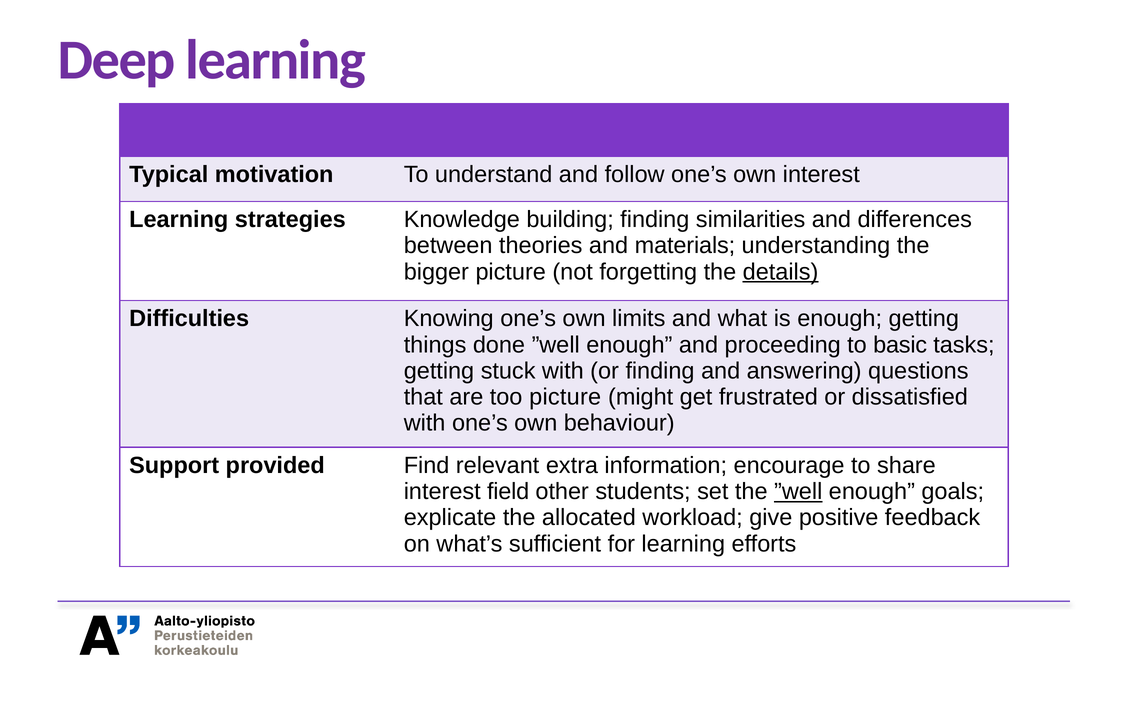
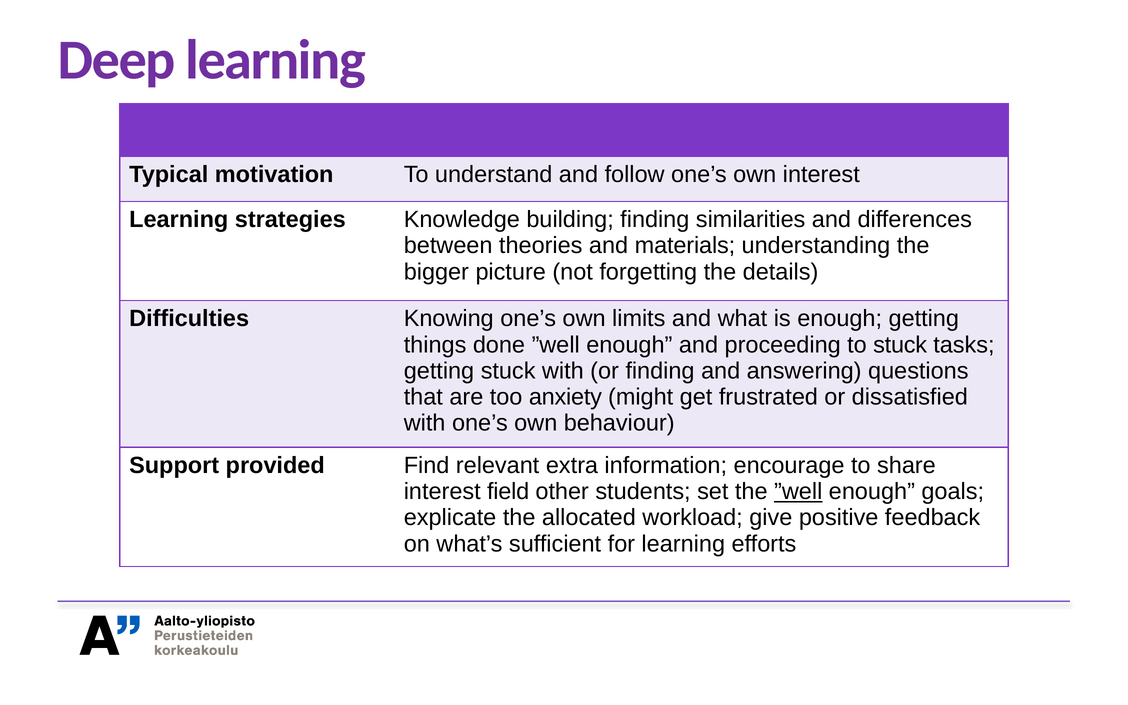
details underline: present -> none
to basic: basic -> stuck
too picture: picture -> anxiety
